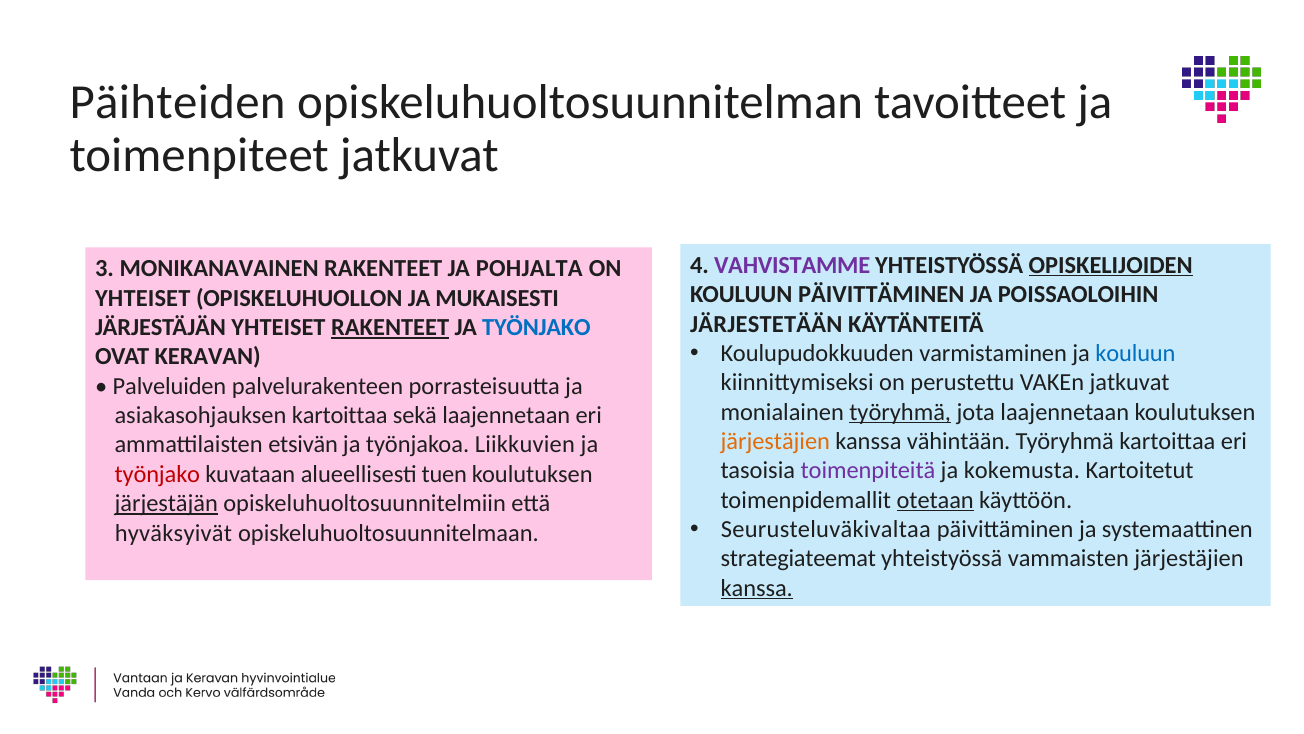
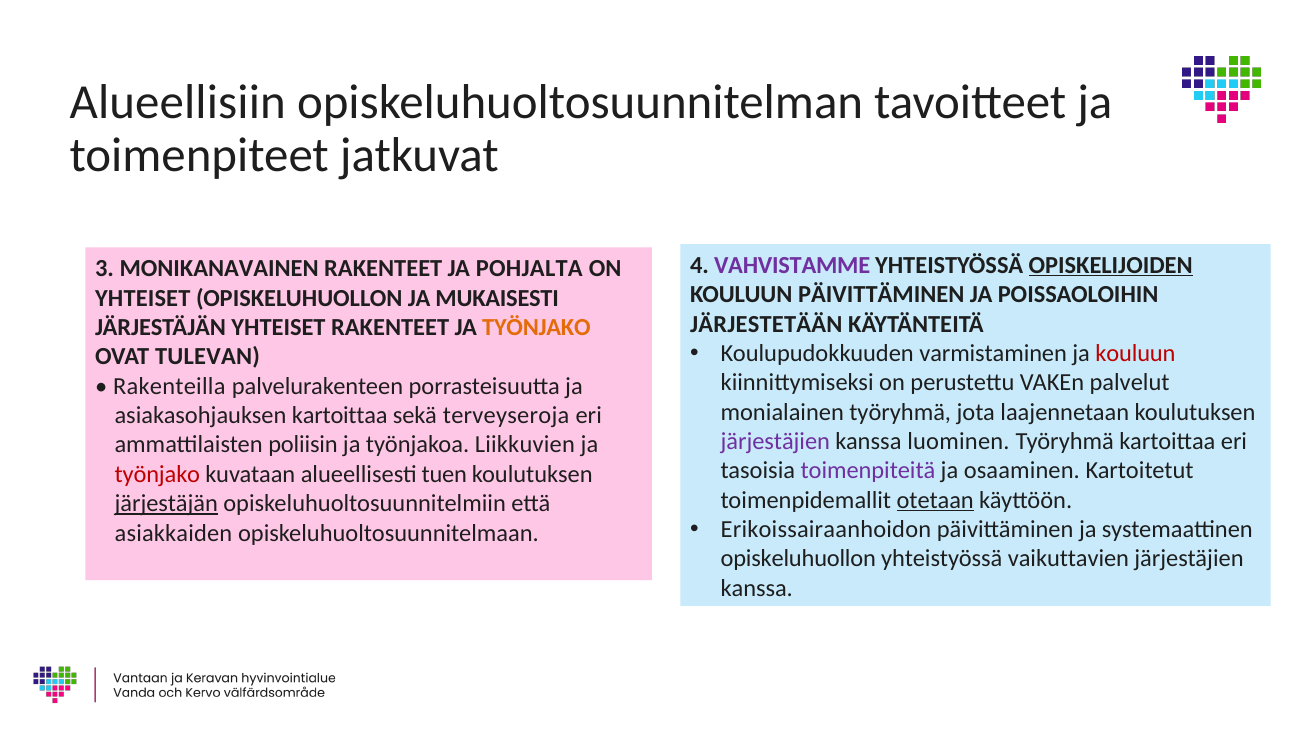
Päihteiden: Päihteiden -> Alueellisiin
RAKENTEET at (390, 327) underline: present -> none
TYÖNJAKO at (536, 327) colour: blue -> orange
kouluun at (1135, 353) colour: blue -> red
KERAVAN: KERAVAN -> TULEVAN
VAKEn jatkuvat: jatkuvat -> palvelut
Palveluiden: Palveluiden -> Rakenteilla
työryhmä at (900, 412) underline: present -> none
sekä laajennetaan: laajennetaan -> terveyseroja
järjestäjien at (775, 441) colour: orange -> purple
vähintään: vähintään -> luominen
etsivän: etsivän -> poliisin
kokemusta: kokemusta -> osaaminen
Seurusteluväkivaltaa: Seurusteluväkivaltaa -> Erikoissairaanhoidon
hyväksyivät: hyväksyivät -> asiakkaiden
strategiateemat at (798, 558): strategiateemat -> opiskeluhuollon
vammaisten: vammaisten -> vaikuttavien
kanssa at (757, 588) underline: present -> none
